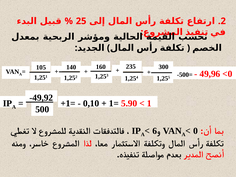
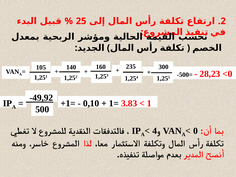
49,96: 49,96 -> 28,23
5.90: 5.90 -> 3.83
6: 6 -> 4
